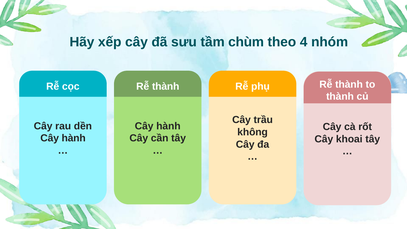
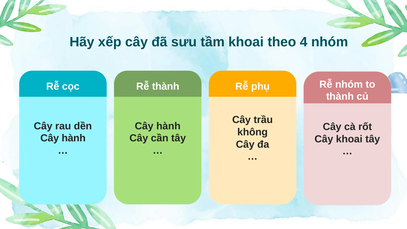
tầm chùm: chùm -> khoai
thành at (349, 84): thành -> nhóm
